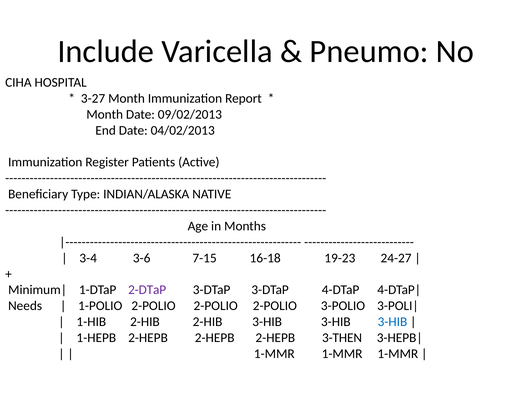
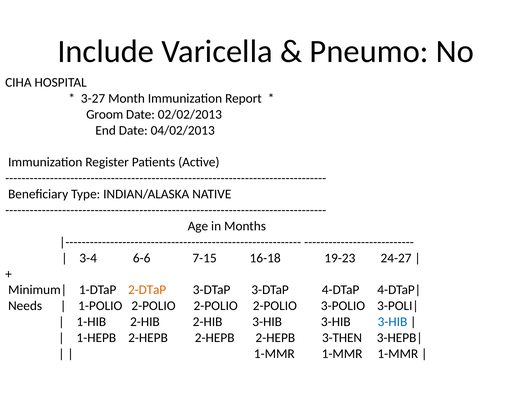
Month at (105, 114): Month -> Groom
09/02/2013: 09/02/2013 -> 02/02/2013
3-6: 3-6 -> 6-6
2-DTaP colour: purple -> orange
